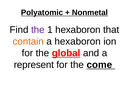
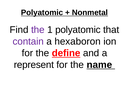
1 hexaboron: hexaboron -> polyatomic
contain colour: orange -> purple
global: global -> define
come: come -> name
